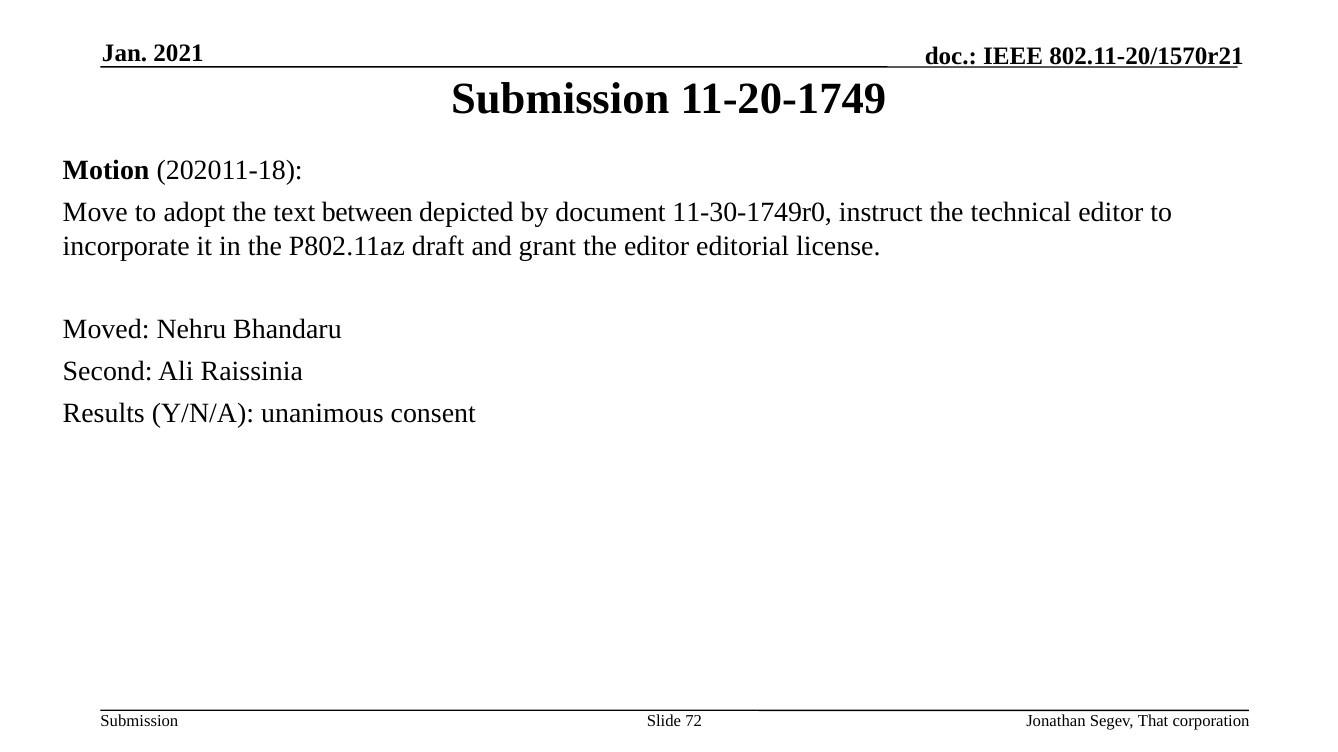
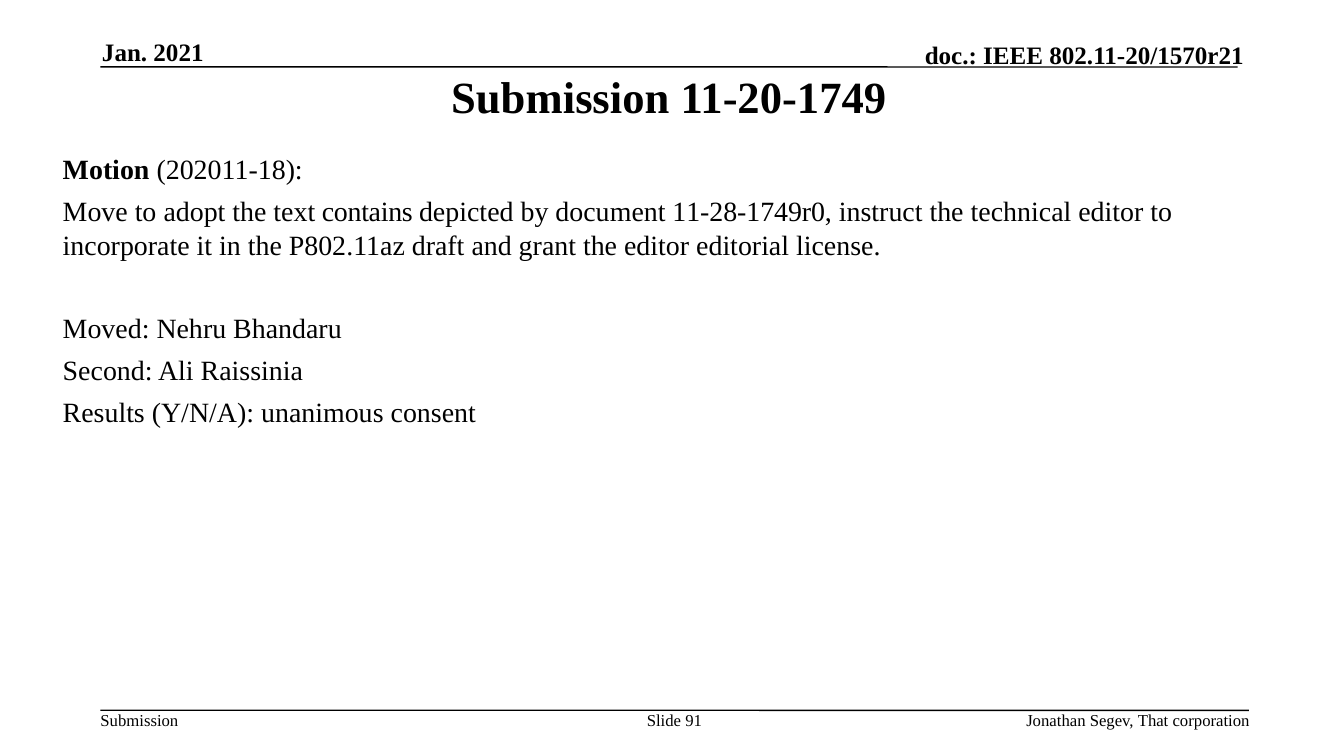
between: between -> contains
11-30-1749r0: 11-30-1749r0 -> 11-28-1749r0
72: 72 -> 91
